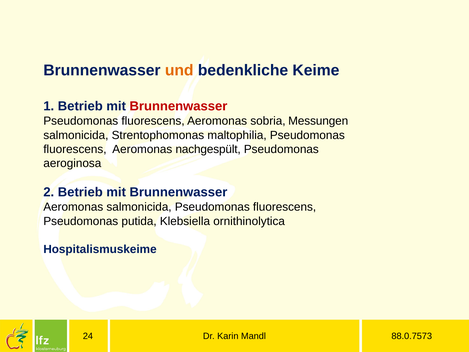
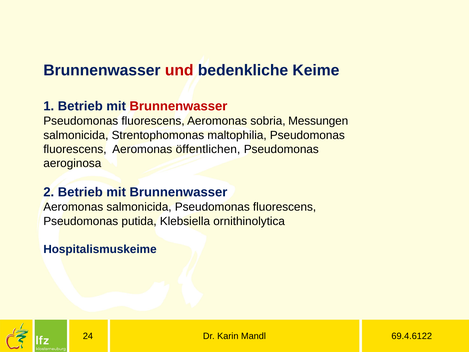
und colour: orange -> red
nachgespült: nachgespült -> öffentlichen
88.0.7573: 88.0.7573 -> 69.4.6122
